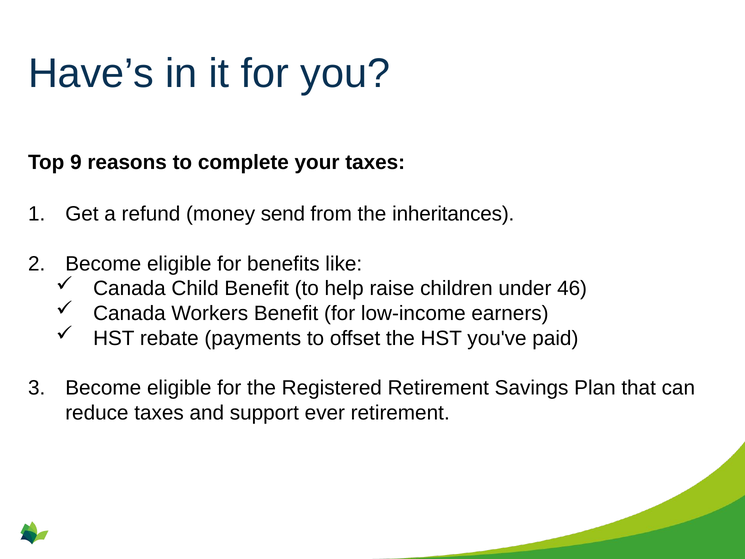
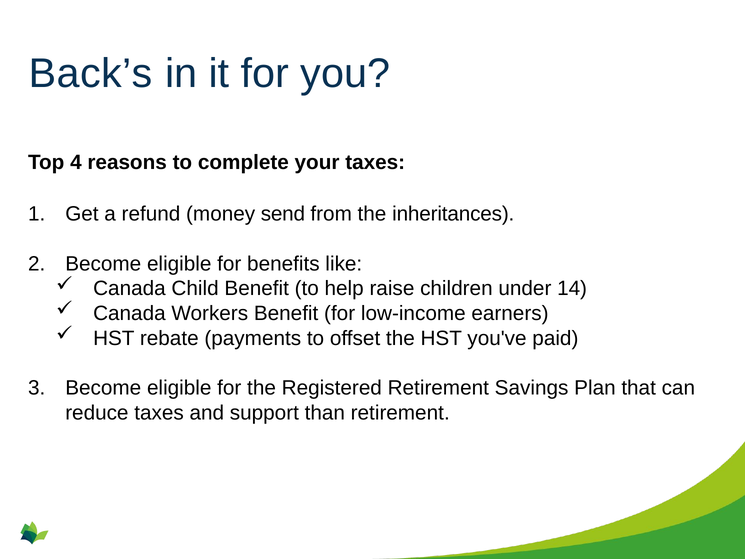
Have’s: Have’s -> Back’s
9: 9 -> 4
46: 46 -> 14
ever: ever -> than
